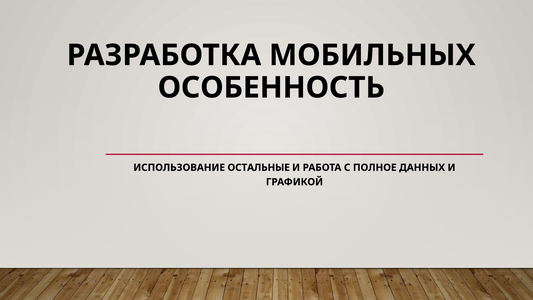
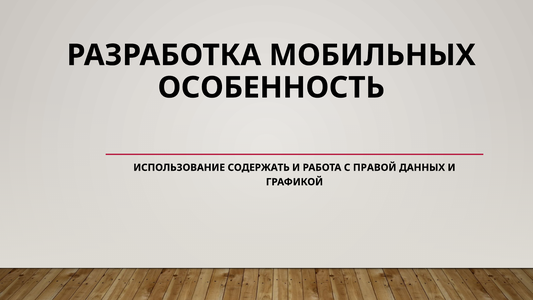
ОСТАЛЬНЫЕ: ОСТАЛЬНЫЕ -> СОДЕРЖАТЬ
ПОЛНОЕ: ПОЛНОЕ -> ПРАВОЙ
